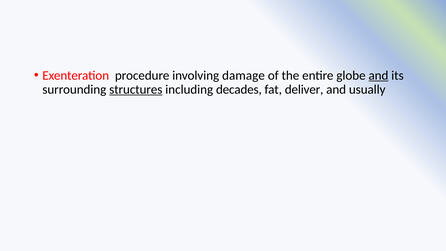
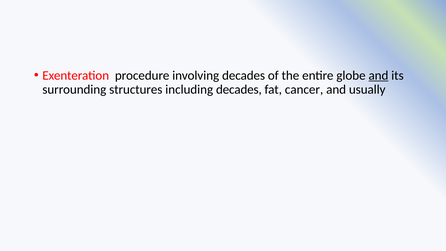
involving damage: damage -> decades
structures underline: present -> none
deliver: deliver -> cancer
